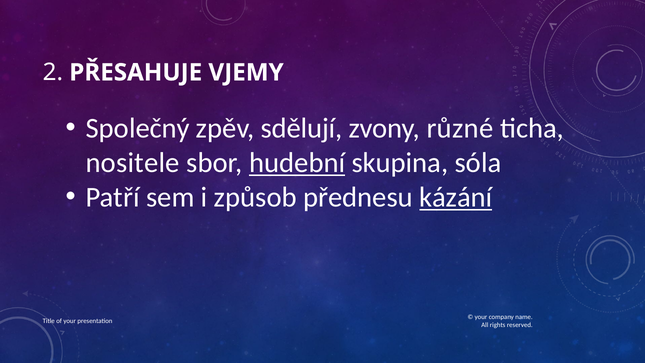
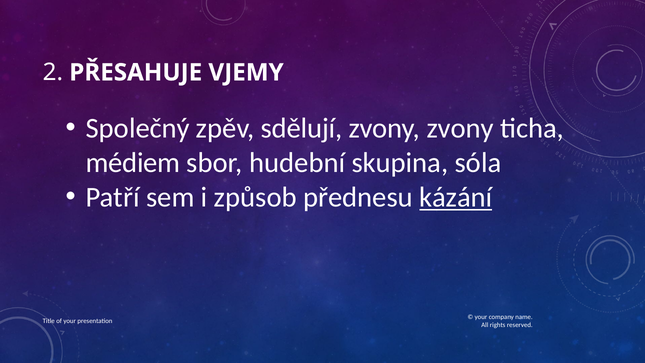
zvony různé: různé -> zvony
nositele: nositele -> médiem
hudební underline: present -> none
